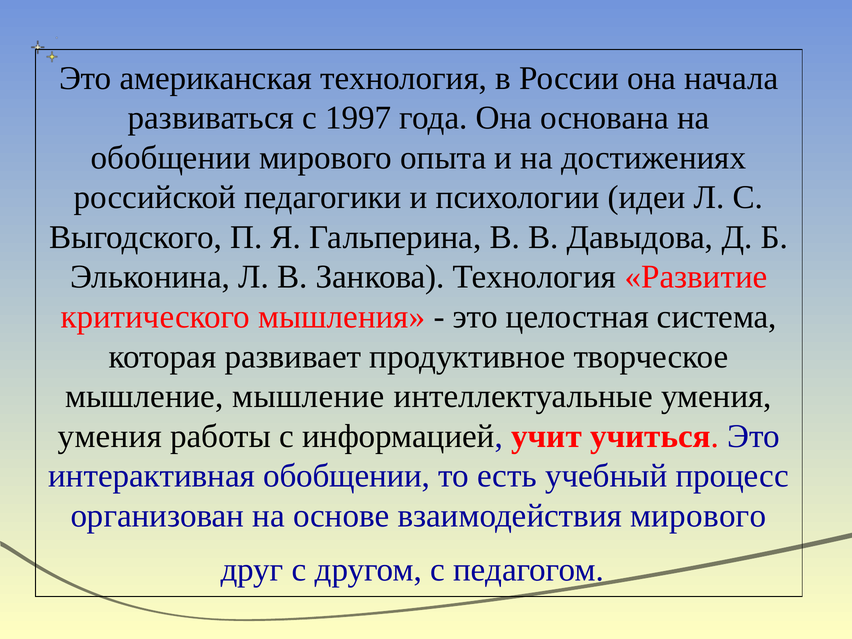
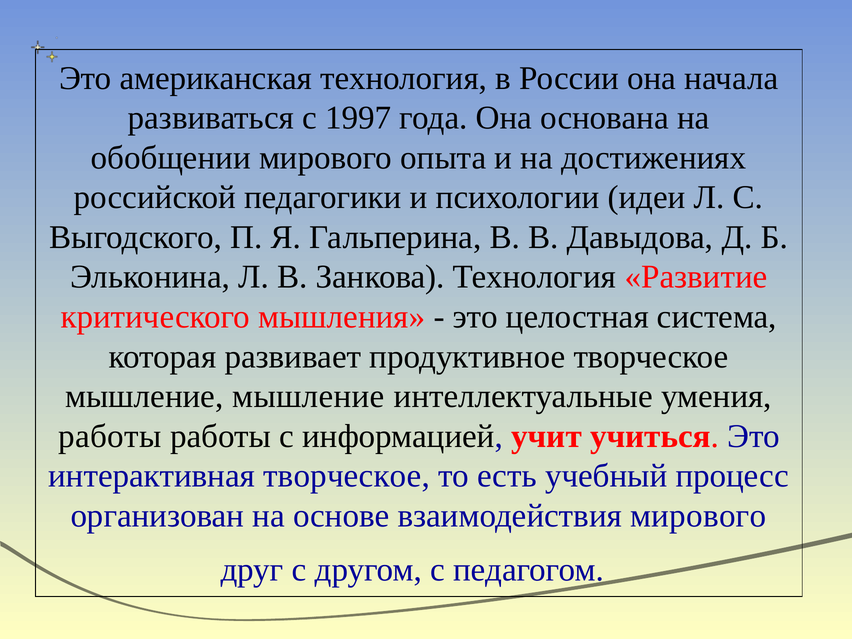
умения at (110, 436): умения -> работы
интерактивная обобщении: обобщении -> творческое
